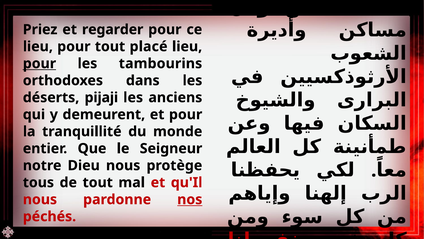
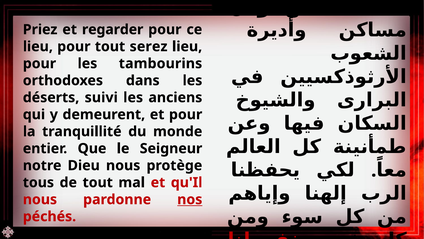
placé: placé -> serez
pour at (39, 63) underline: present -> none
pijaji: pijaji -> suivi
